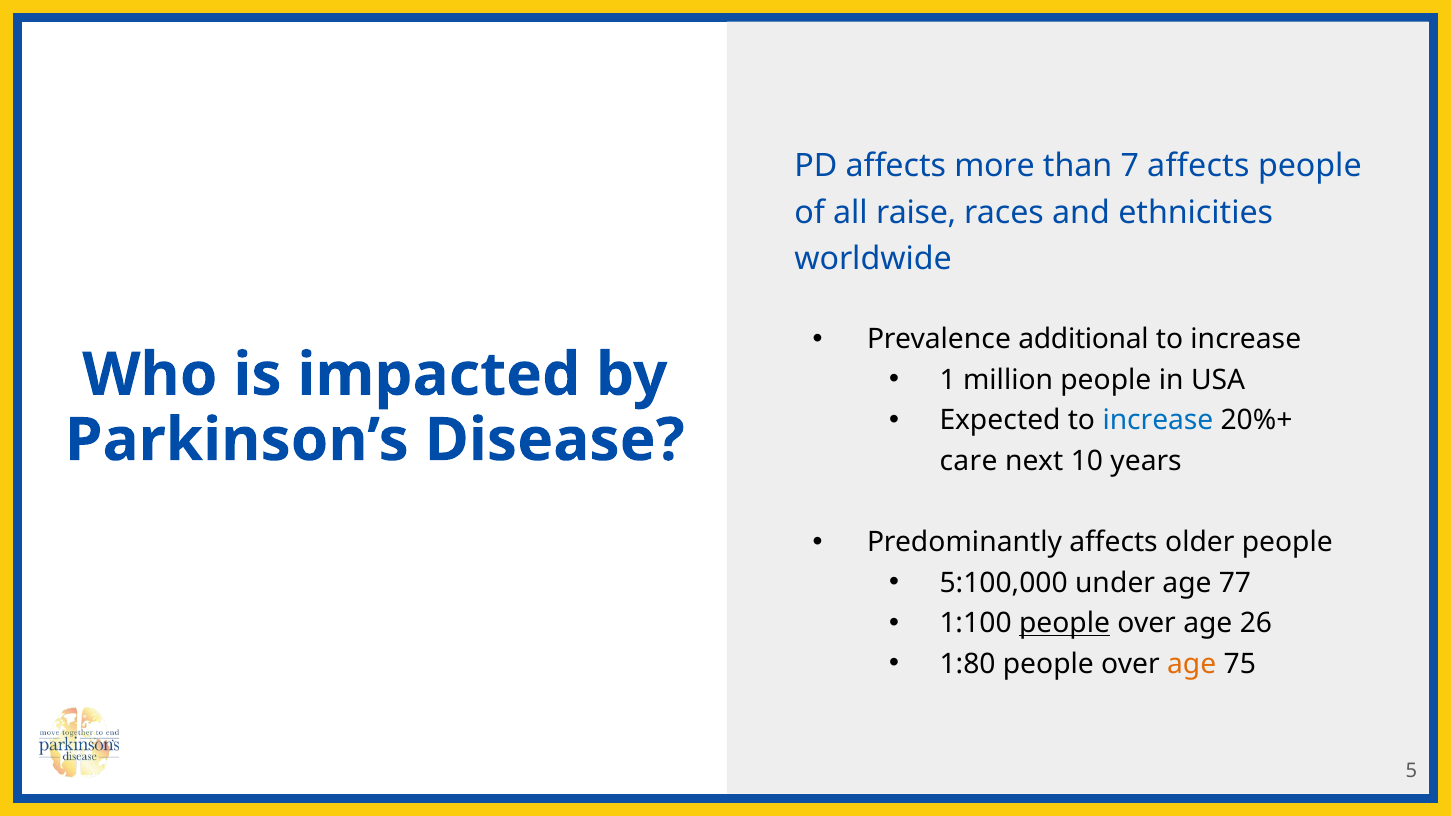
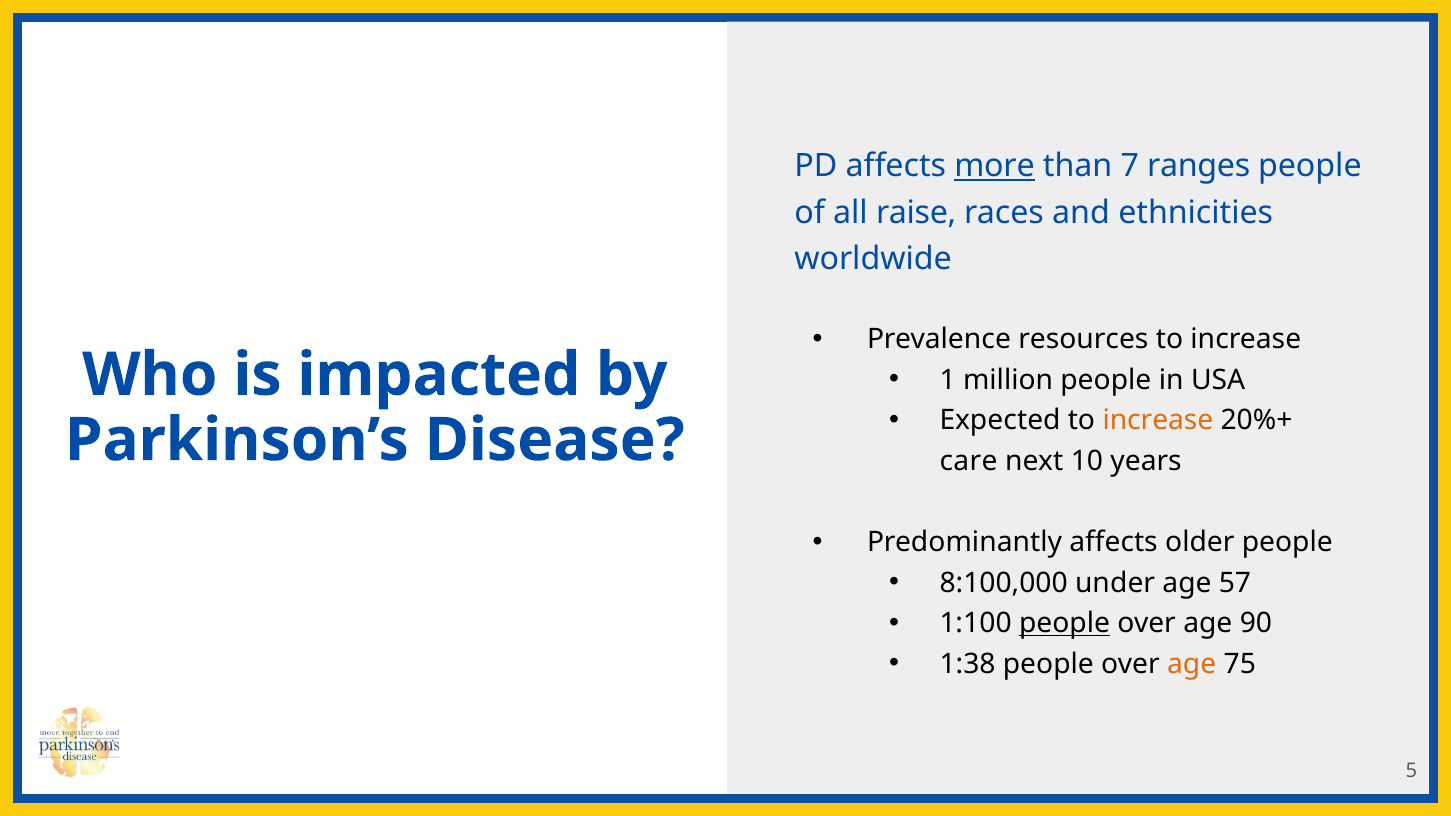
more underline: none -> present
7 affects: affects -> ranges
additional: additional -> resources
increase at (1158, 421) colour: blue -> orange
5:100,000: 5:100,000 -> 8:100,000
77: 77 -> 57
26: 26 -> 90
1:80: 1:80 -> 1:38
